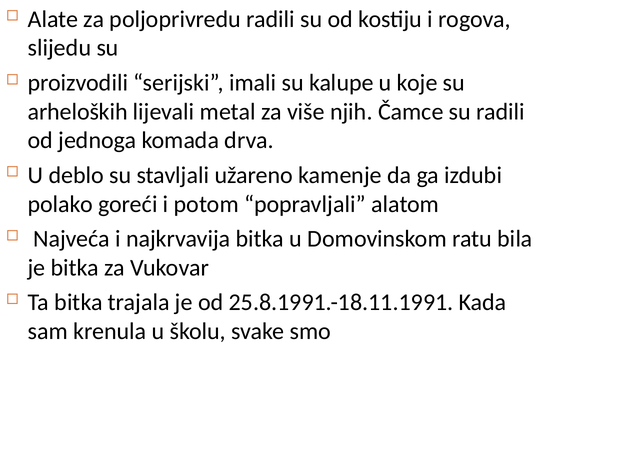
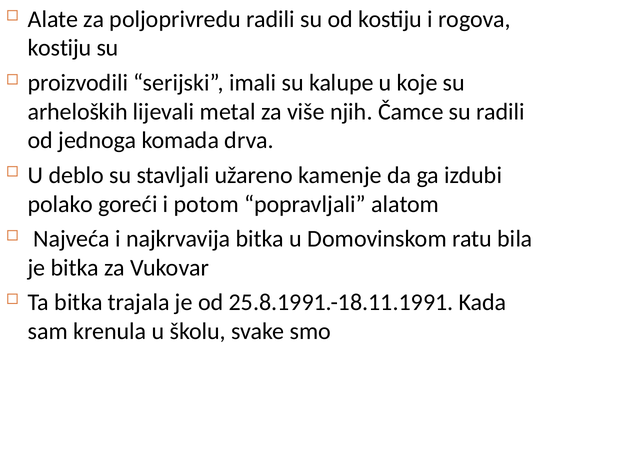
slijedu at (59, 48): slijedu -> kostiju
